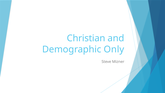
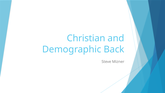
Only: Only -> Back
